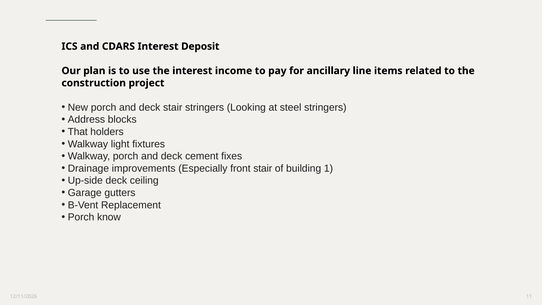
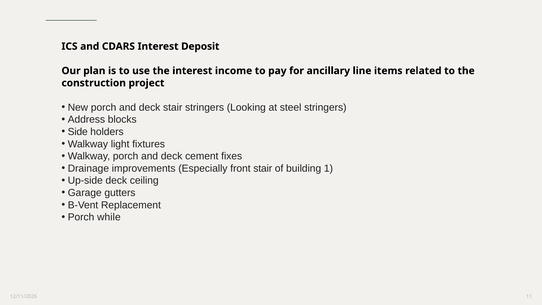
That: That -> Side
know: know -> while
